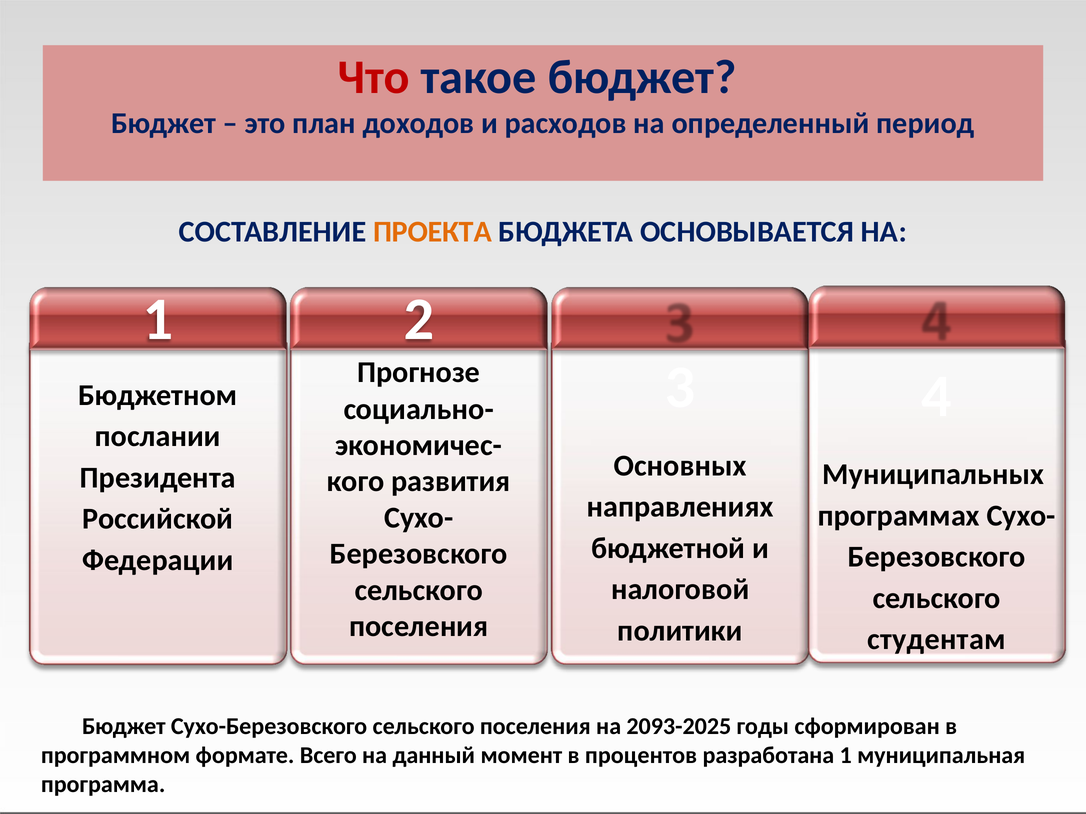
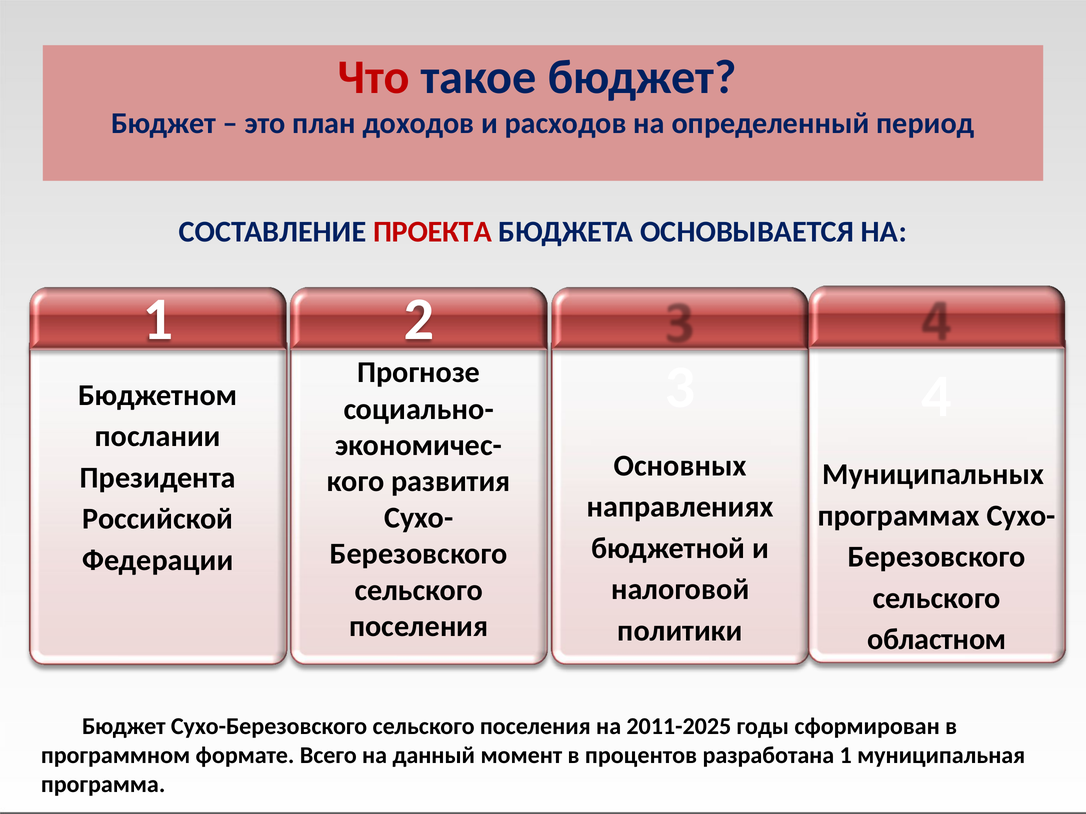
ПРОЕКТА colour: orange -> red
студентам: студентам -> областном
2093-2025: 2093-2025 -> 2011-2025
